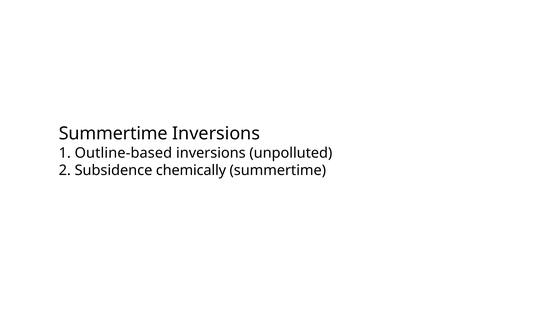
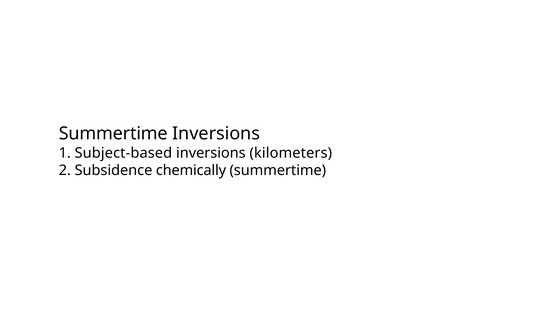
Outline-based: Outline-based -> Subject-based
unpolluted: unpolluted -> kilometers
